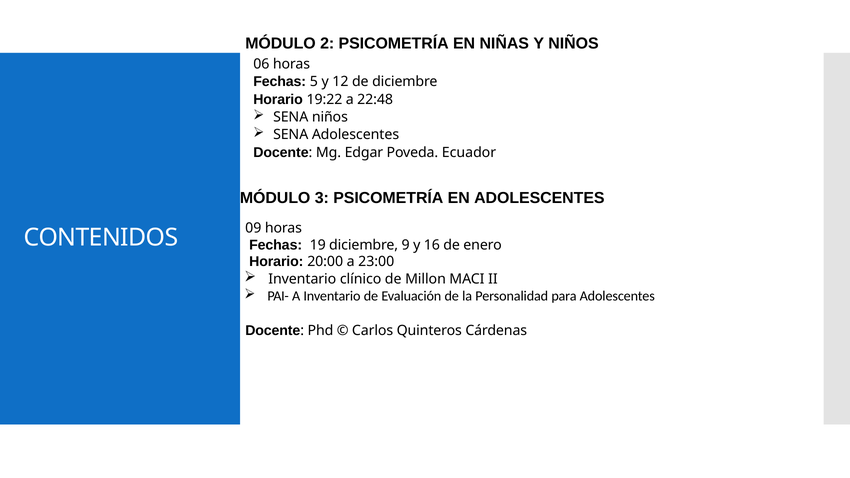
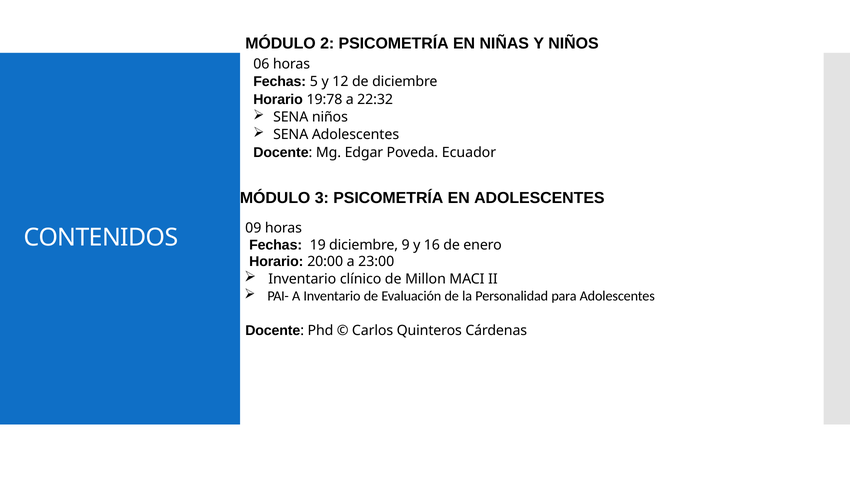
19:22: 19:22 -> 19:78
22:48: 22:48 -> 22:32
